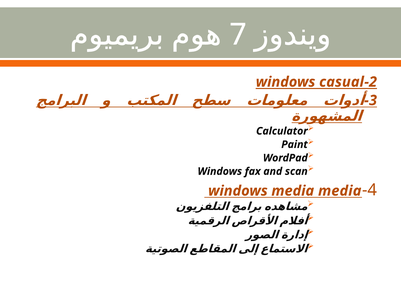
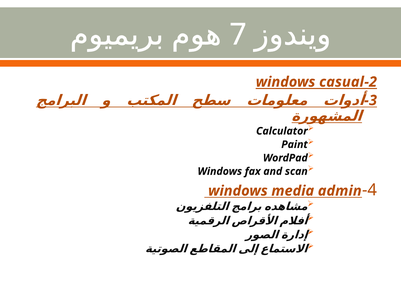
media media: media -> admin
